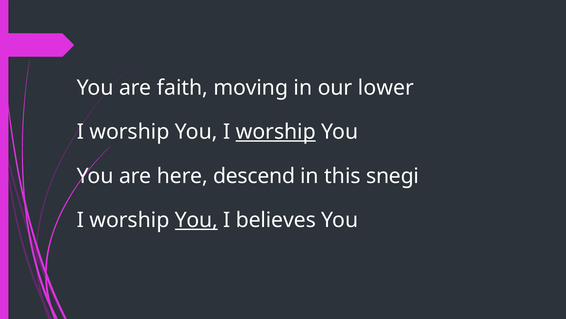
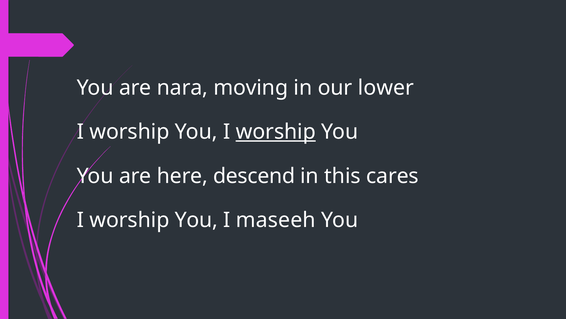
faith: faith -> nara
snegi: snegi -> cares
You at (196, 220) underline: present -> none
believes: believes -> maseeh
